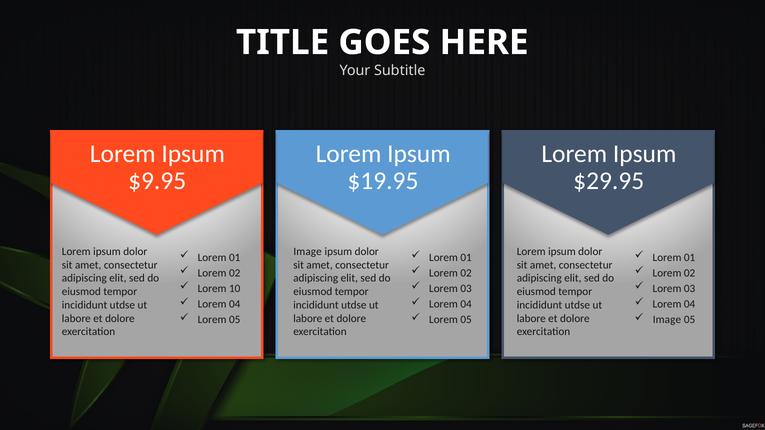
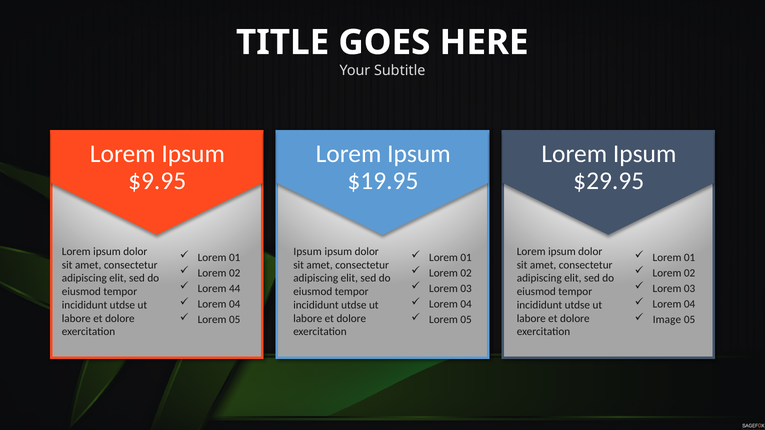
Image at (308, 252): Image -> Ipsum
10: 10 -> 44
